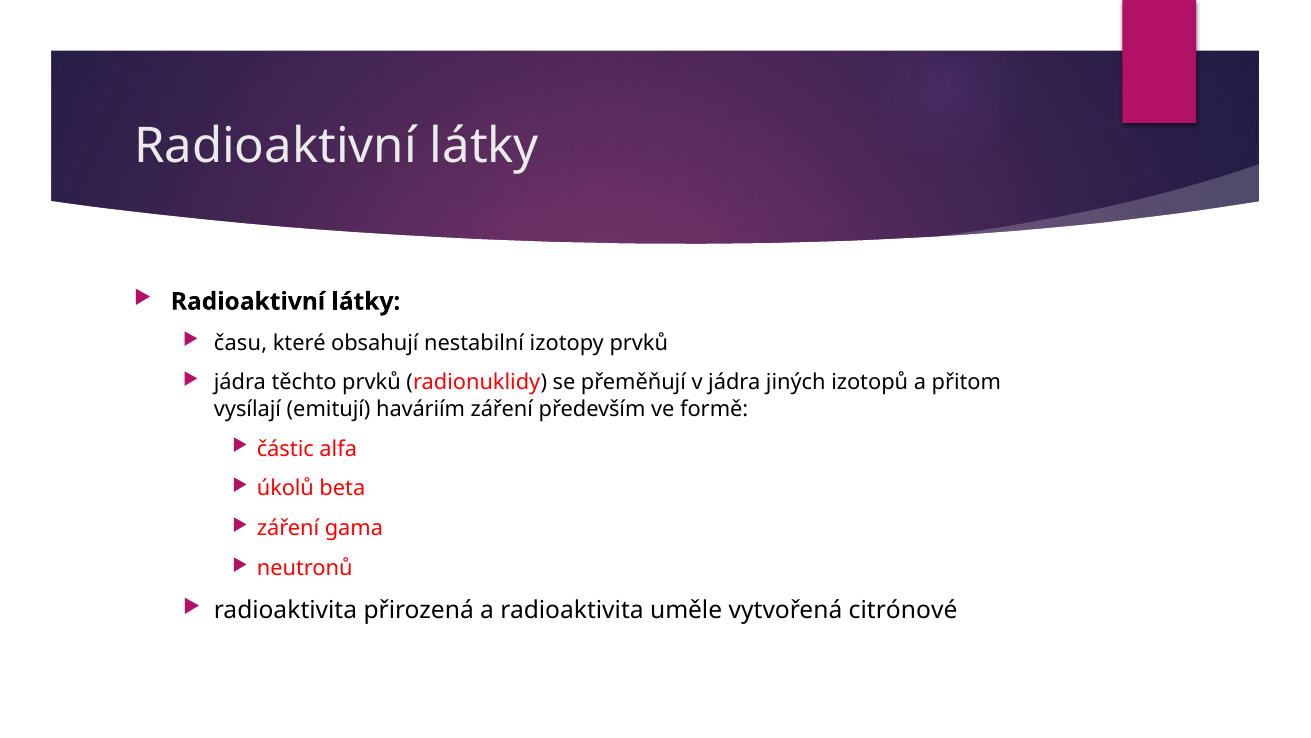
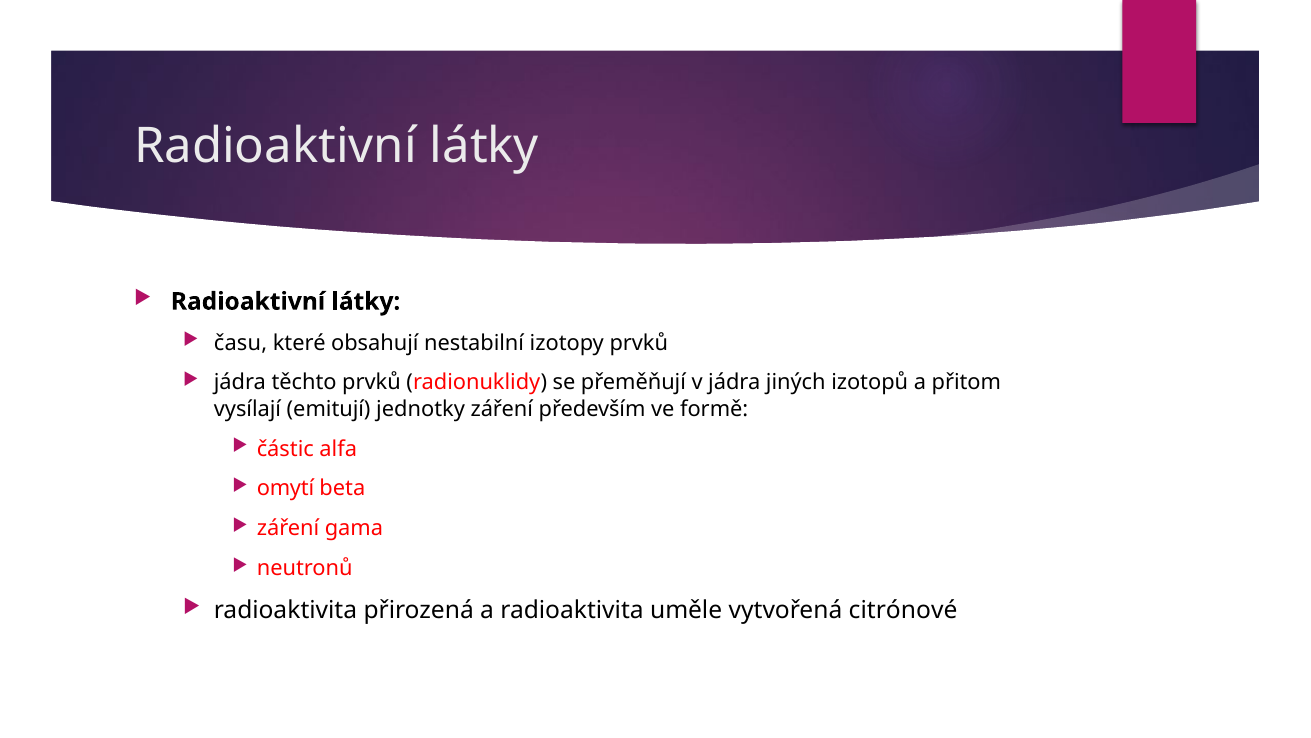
haváriím: haváriím -> jednotky
úkolů: úkolů -> omytí
